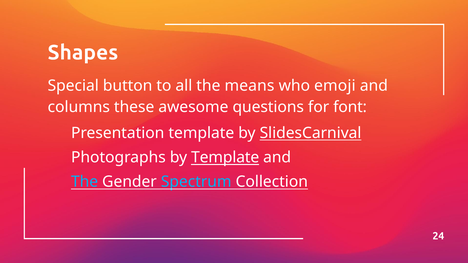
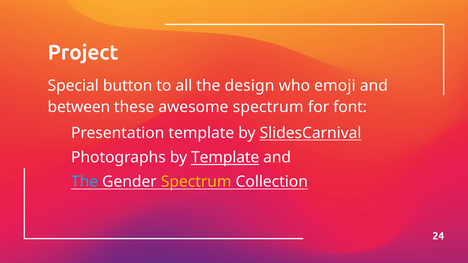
Shapes: Shapes -> Project
means: means -> design
columns: columns -> between
awesome questions: questions -> spectrum
Spectrum at (196, 182) colour: light blue -> yellow
